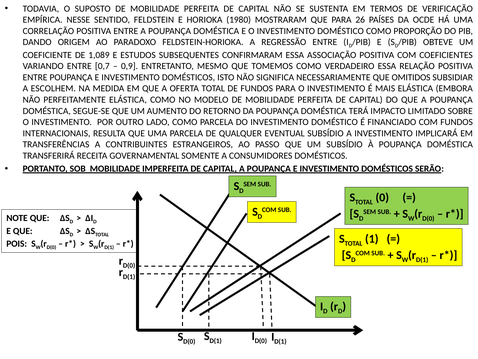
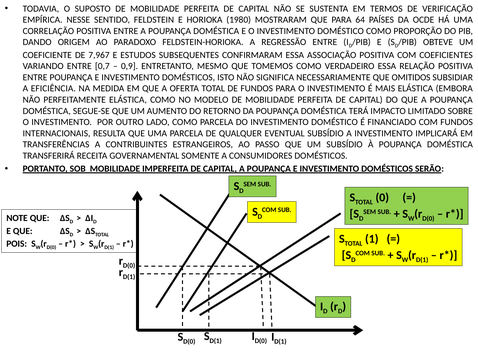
26: 26 -> 64
1,089: 1,089 -> 7,967
ESCOLHEM: ESCOLHEM -> EFICIÊNCIA
